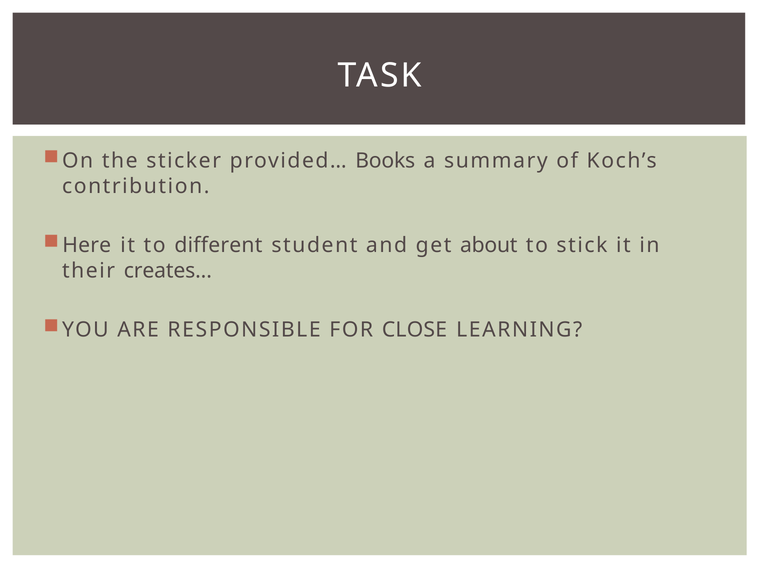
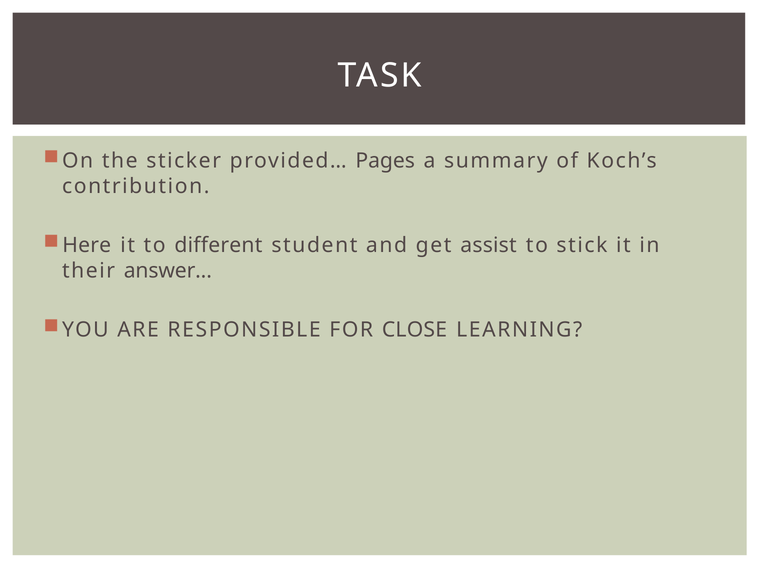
Books: Books -> Pages
about: about -> assist
creates: creates -> answer
